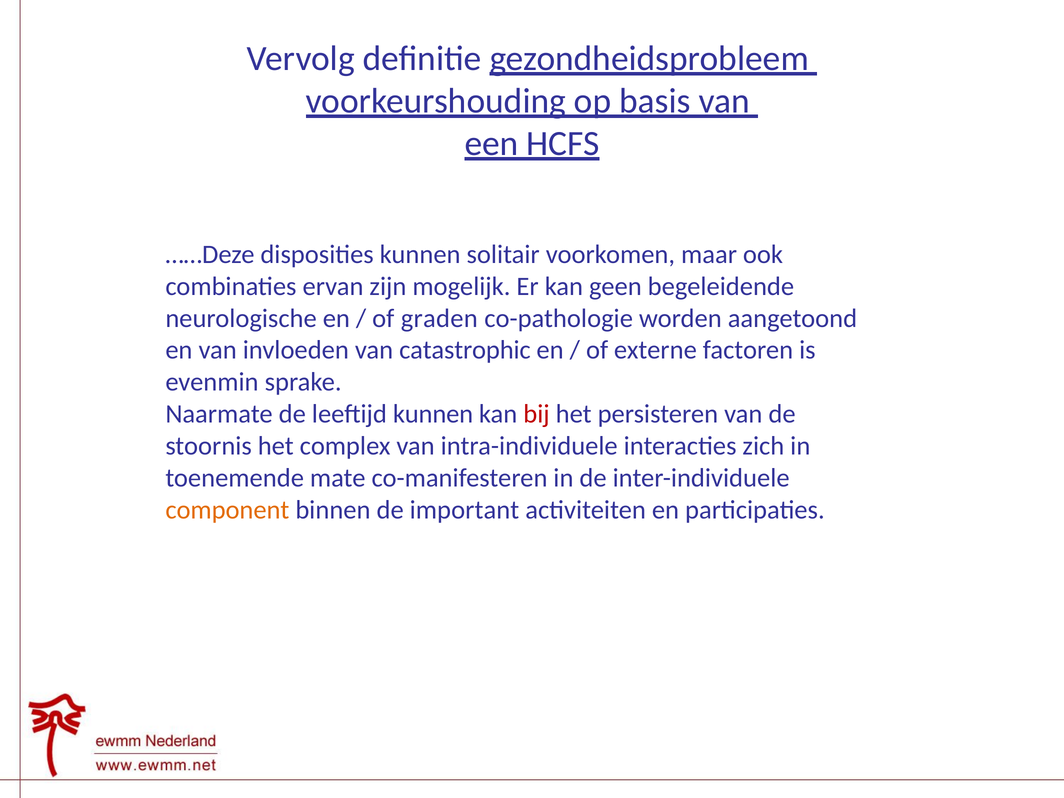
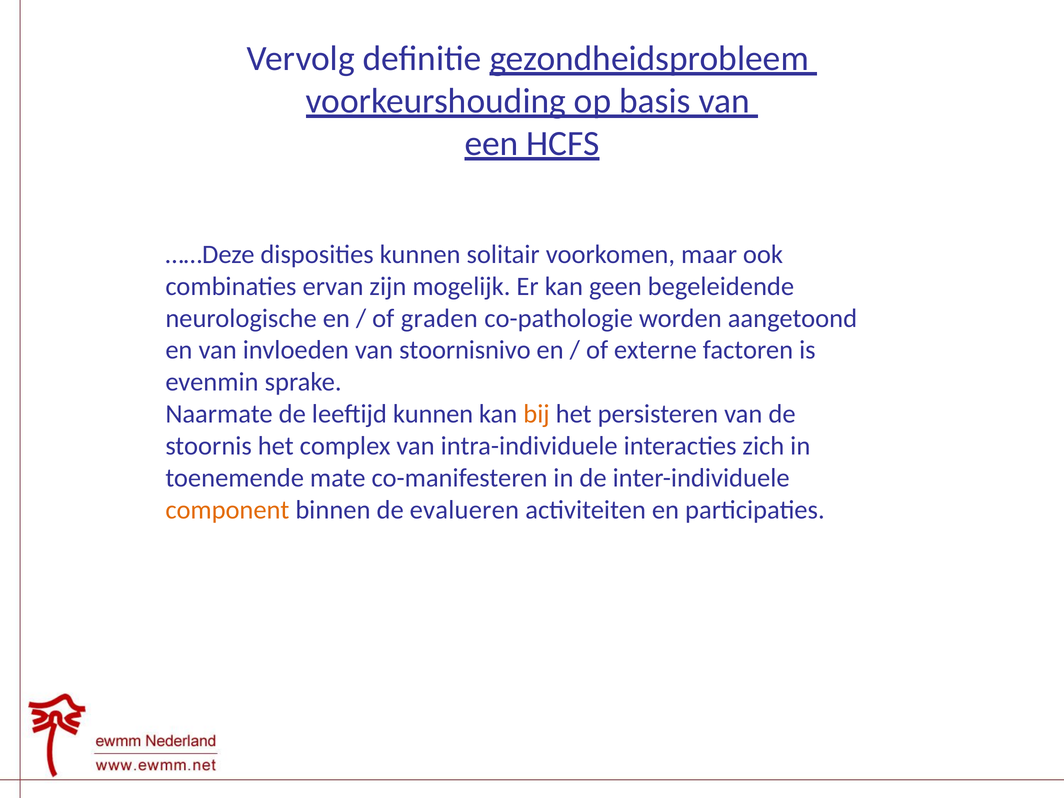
catastrophic: catastrophic -> stoornisnivo
bij colour: red -> orange
important: important -> evalueren
